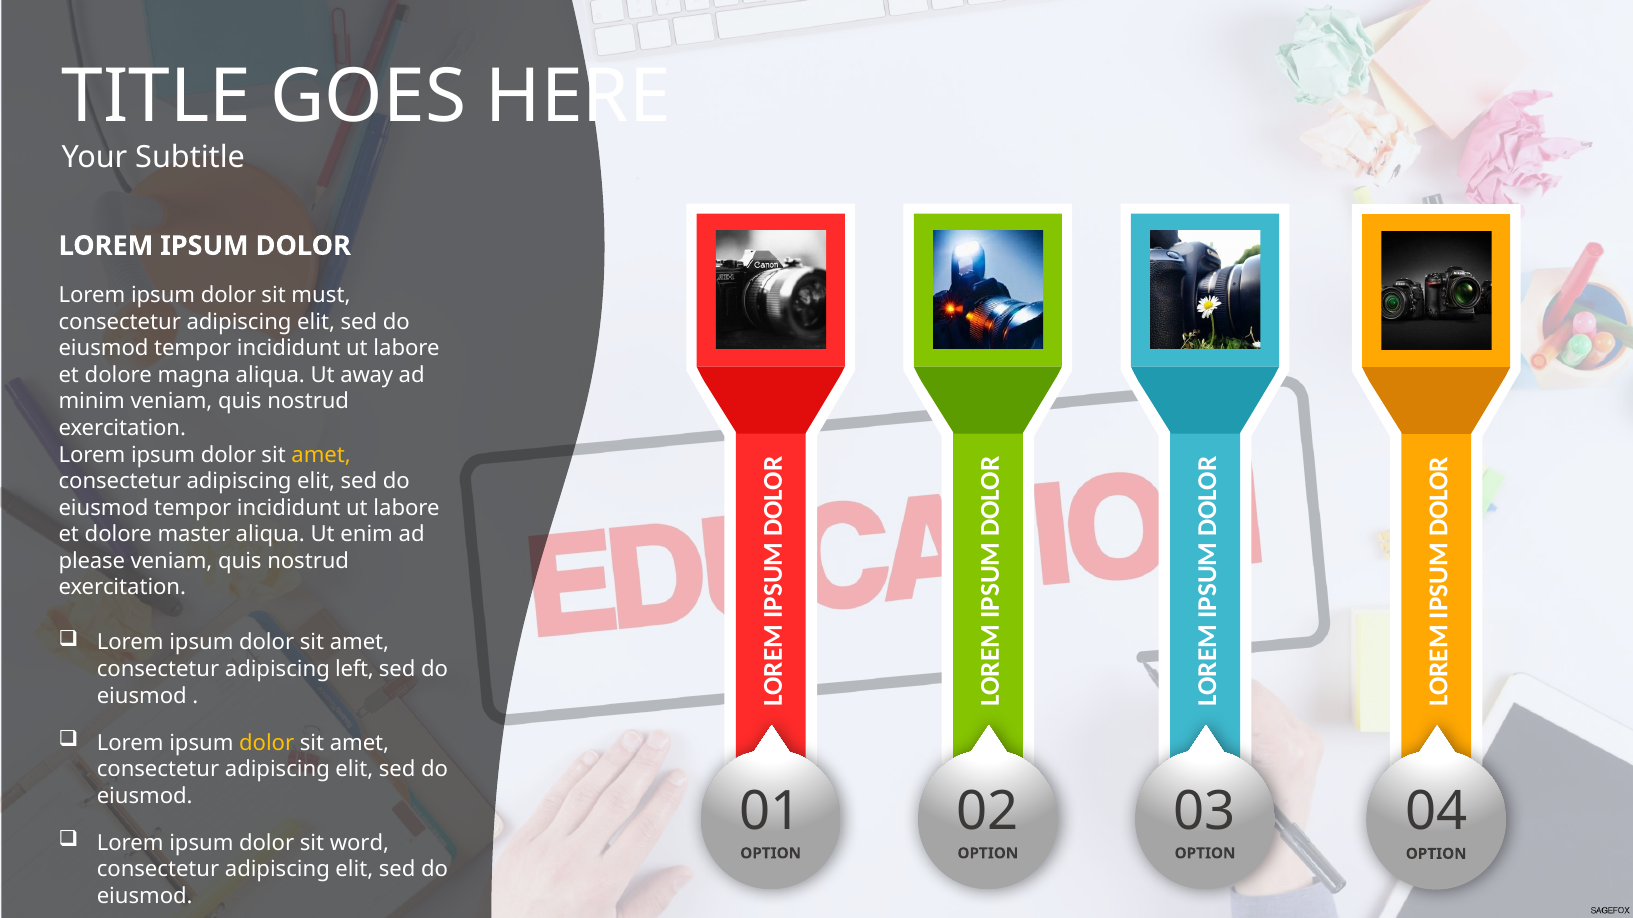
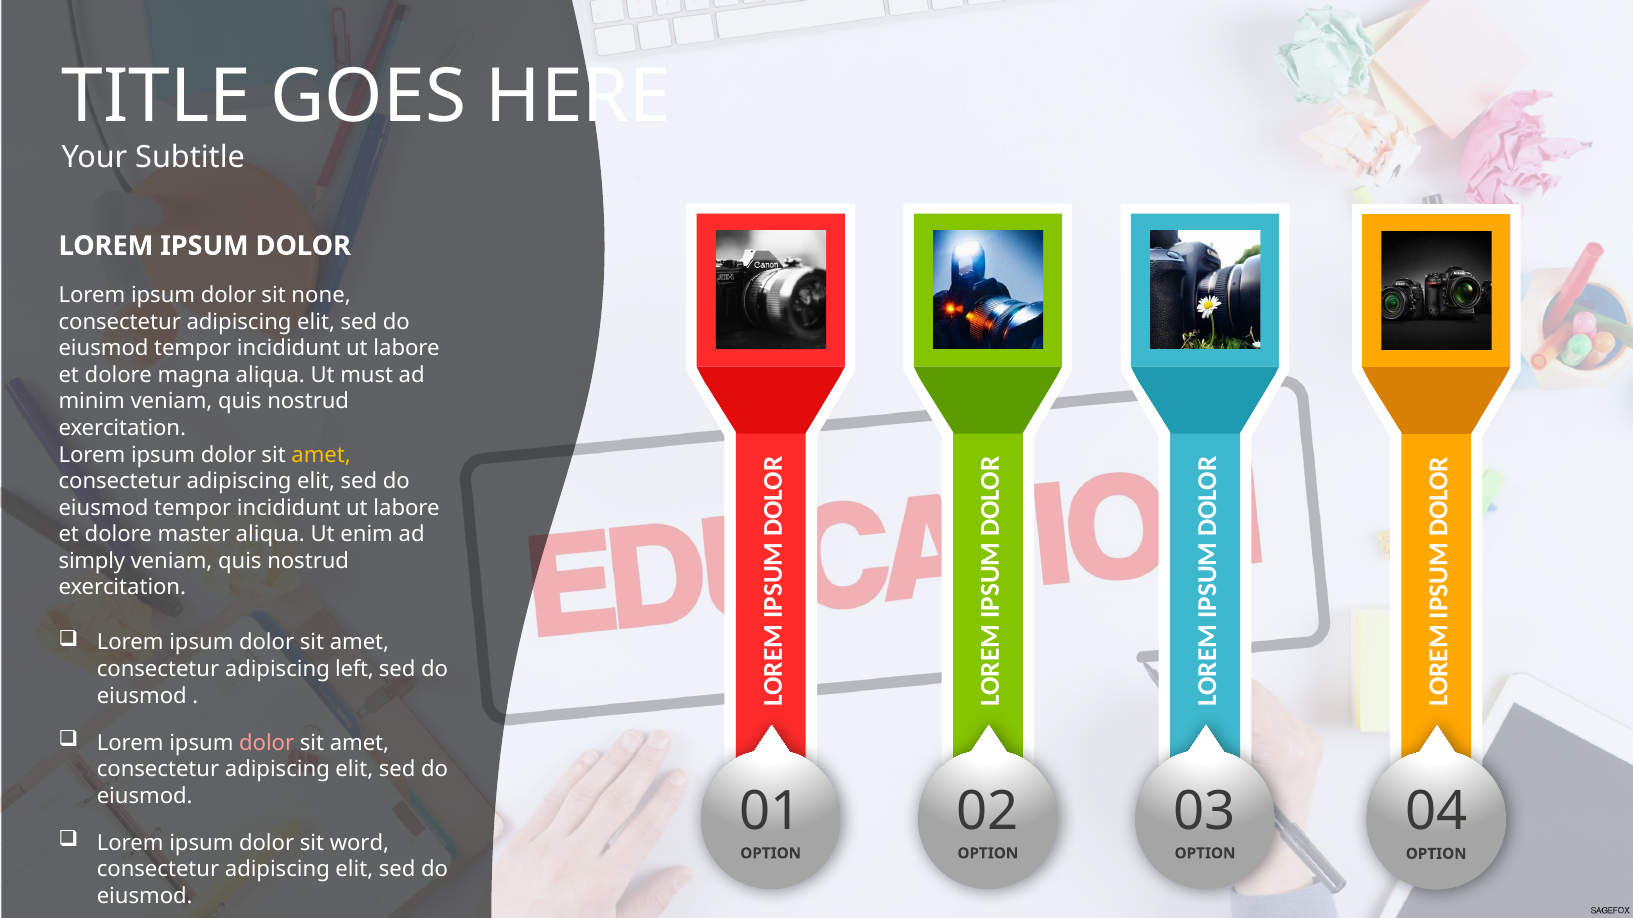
must: must -> none
away: away -> must
please: please -> simply
dolor at (267, 743) colour: yellow -> pink
